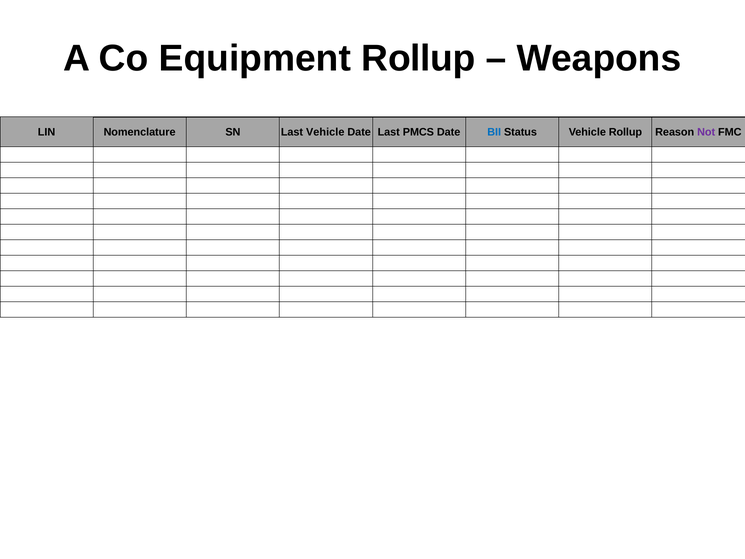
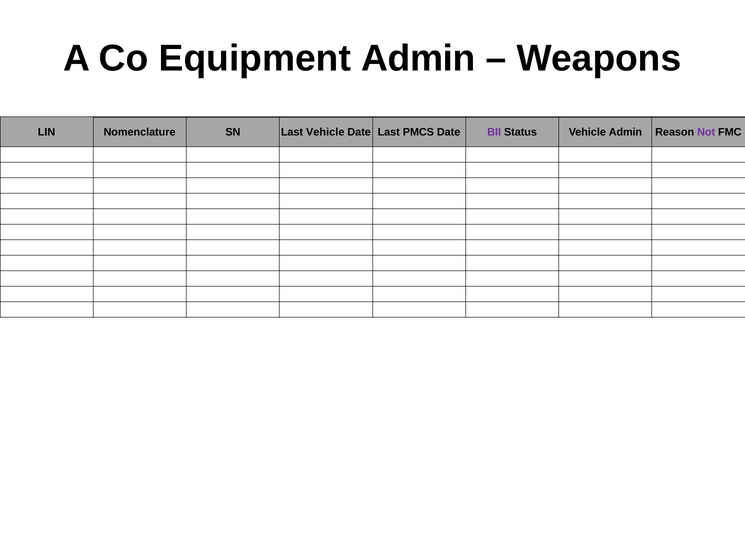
Equipment Rollup: Rollup -> Admin
BII colour: blue -> purple
Vehicle Rollup: Rollup -> Admin
